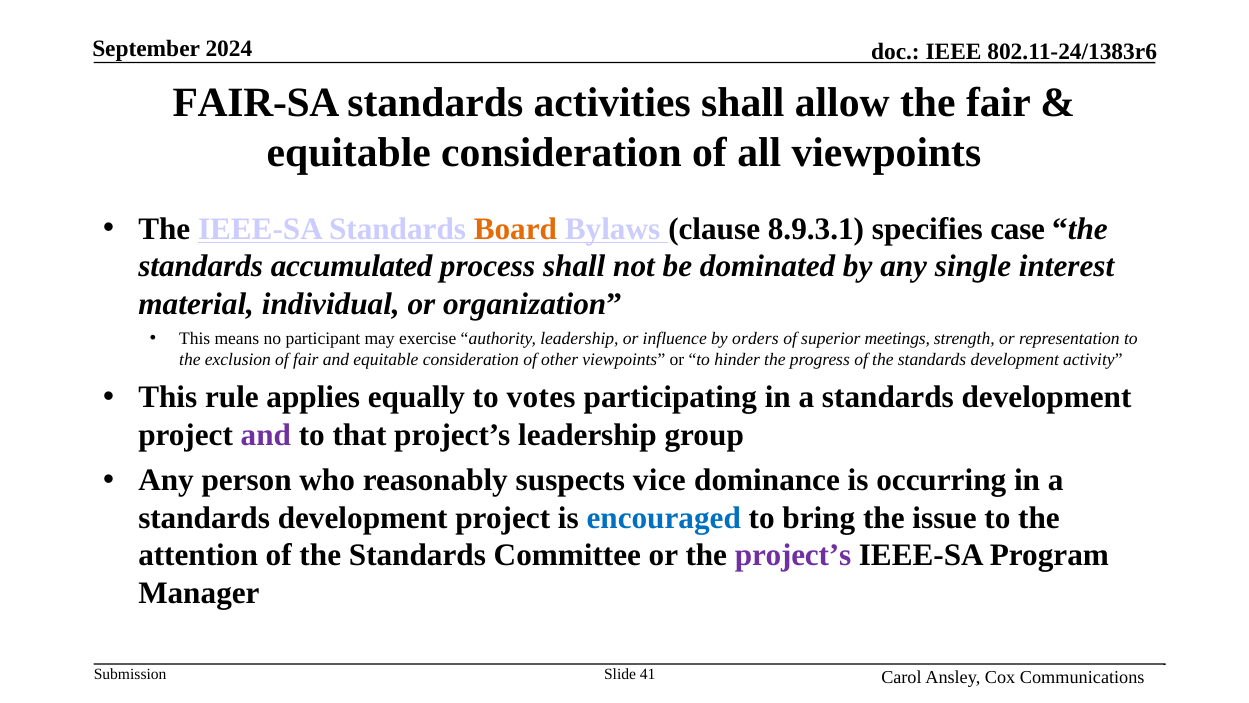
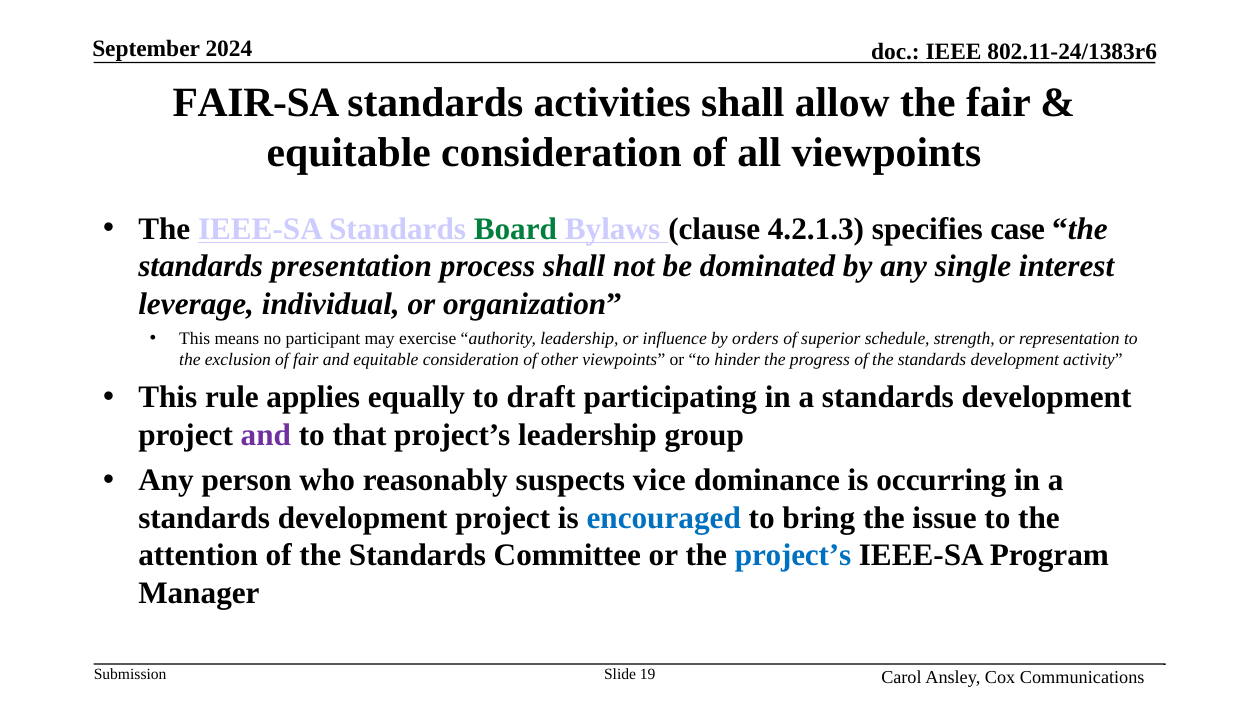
Board colour: orange -> green
8.9.3.1: 8.9.3.1 -> 4.2.1.3
accumulated: accumulated -> presentation
material: material -> leverage
meetings: meetings -> schedule
votes: votes -> draft
project’s at (793, 555) colour: purple -> blue
41: 41 -> 19
